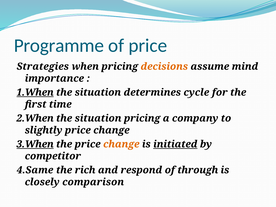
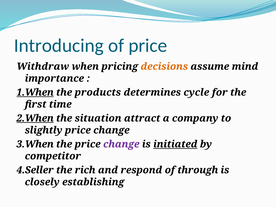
Programme: Programme -> Introducing
Strategies: Strategies -> Withdraw
situation at (98, 92): situation -> products
2.When underline: none -> present
situation pricing: pricing -> attract
3.When underline: present -> none
change at (121, 144) colour: orange -> purple
4.Same: 4.Same -> 4.Seller
comparison: comparison -> establishing
